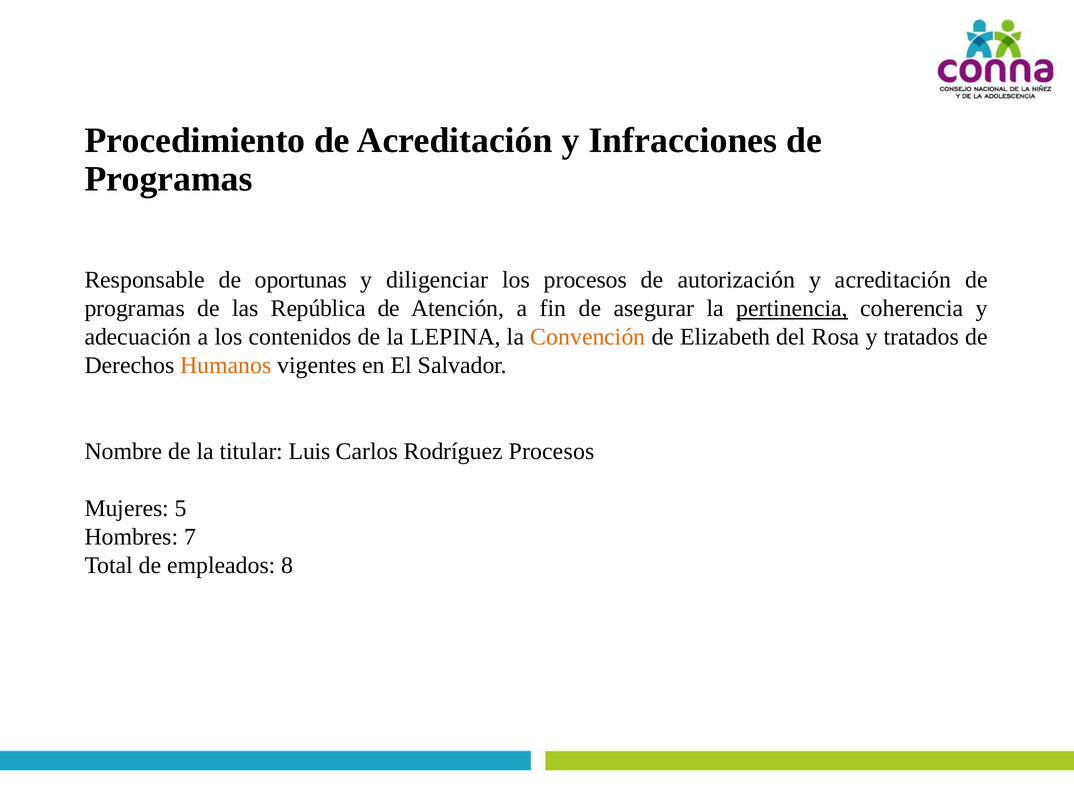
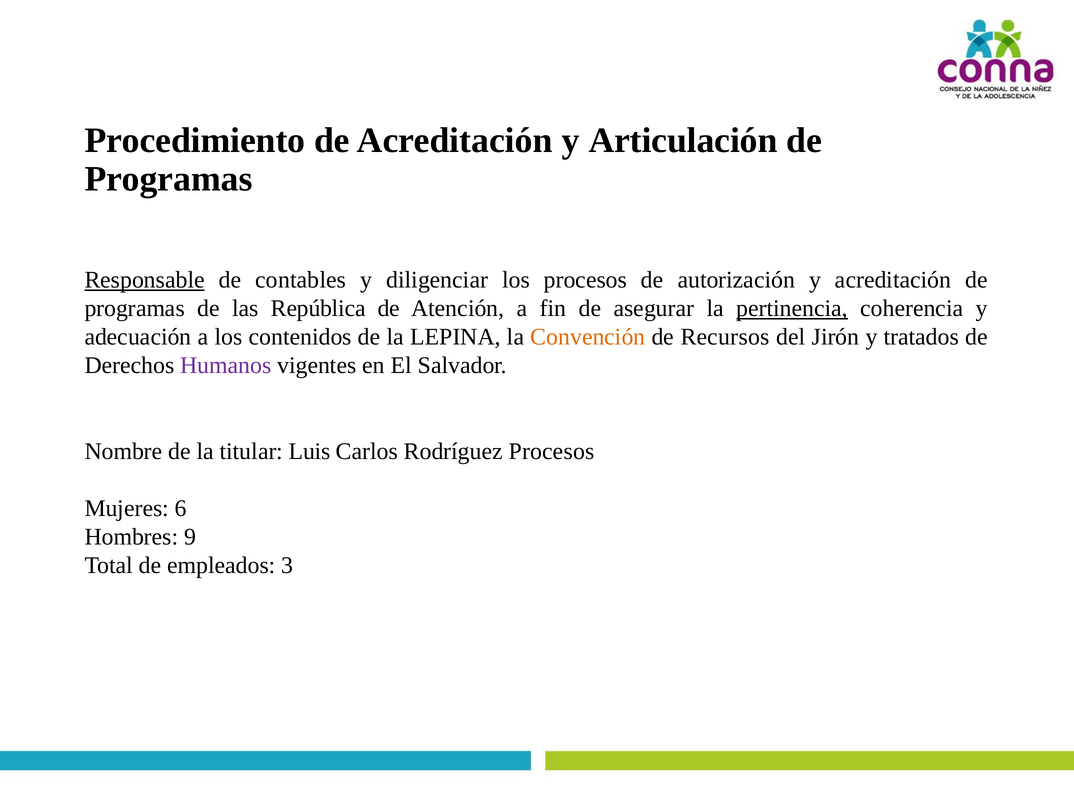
Infracciones: Infracciones -> Articulación
Responsable underline: none -> present
oportunas: oportunas -> contables
Elizabeth: Elizabeth -> Recursos
Rosa: Rosa -> Jirón
Humanos colour: orange -> purple
5: 5 -> 6
7: 7 -> 9
8: 8 -> 3
